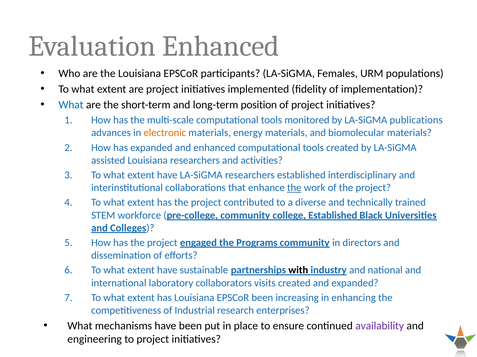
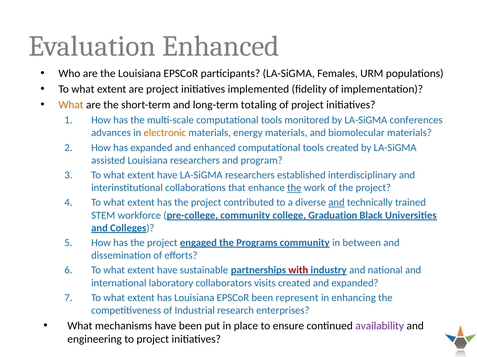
What at (71, 105) colour: blue -> orange
position: position -> totaling
publications: publications -> conferences
activities: activities -> program
and at (336, 203) underline: none -> present
college Established: Established -> Graduation
directors: directors -> between
with colour: black -> red
increasing: increasing -> represent
